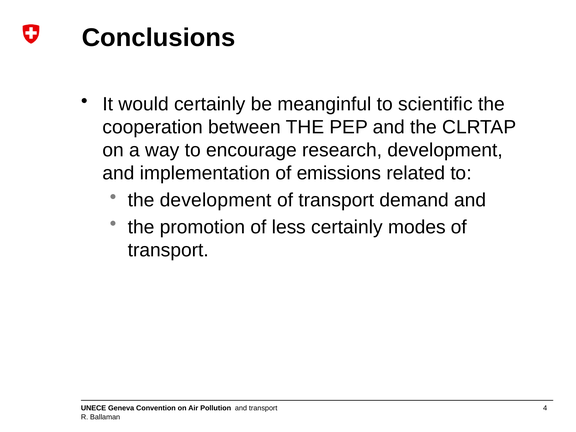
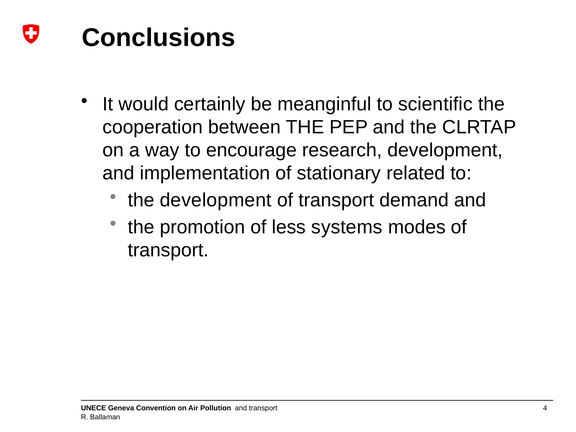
emissions: emissions -> stationary
less certainly: certainly -> systems
